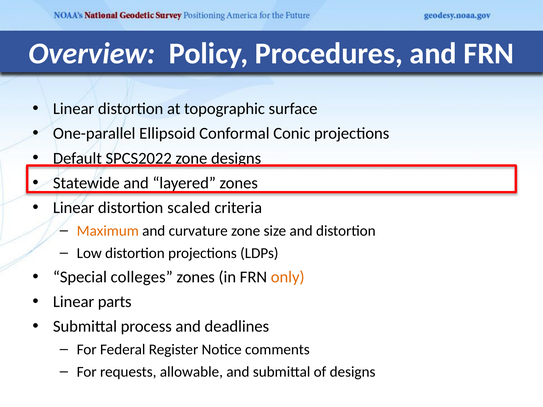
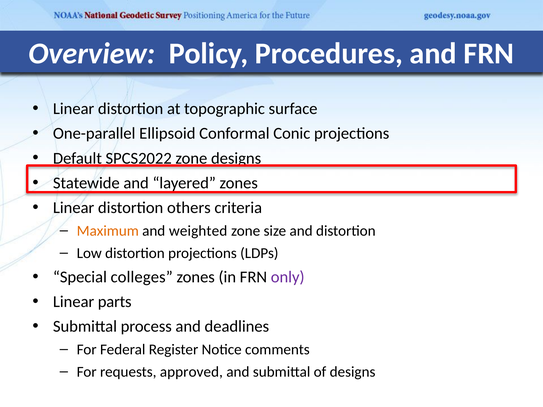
scaled: scaled -> others
curvature: curvature -> weighted
only colour: orange -> purple
allowable: allowable -> approved
